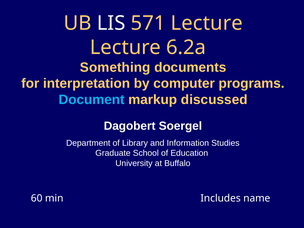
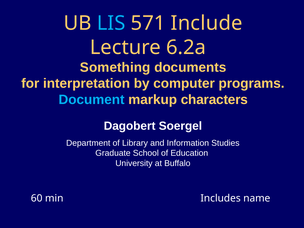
LIS colour: white -> light blue
571 Lecture: Lecture -> Include
discussed: discussed -> characters
